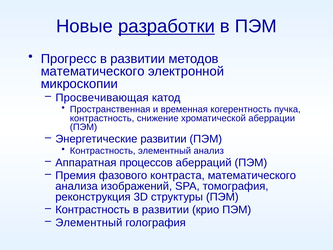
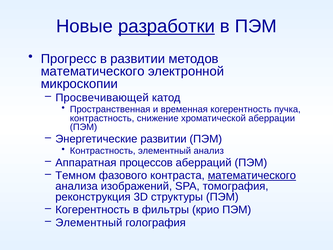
Просвечивающая: Просвечивающая -> Просвечивающей
Премия: Премия -> Темном
математического at (252, 175) underline: none -> present
Контрастность at (93, 210): Контрастность -> Когерентность
развитии at (165, 210): развитии -> фильтры
